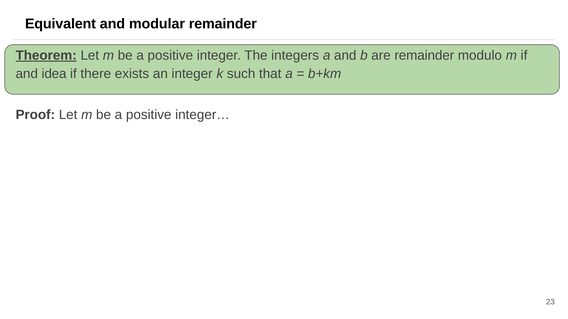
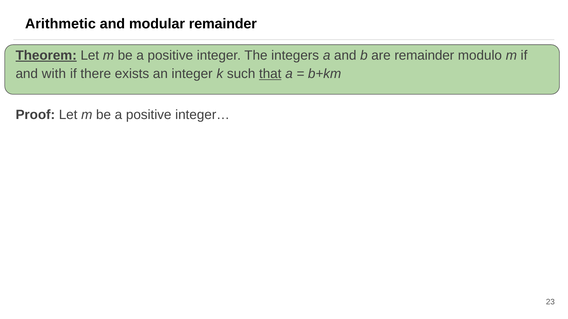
Equivalent: Equivalent -> Arithmetic
idea: idea -> with
that underline: none -> present
